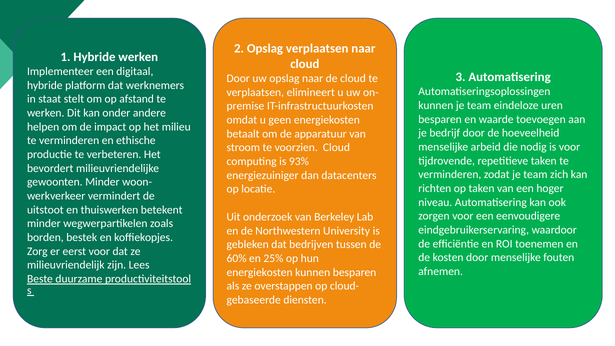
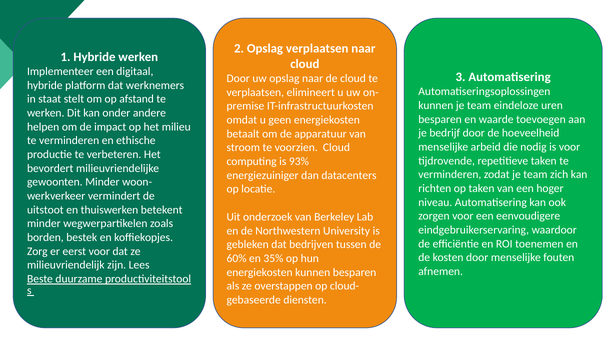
25%: 25% -> 35%
